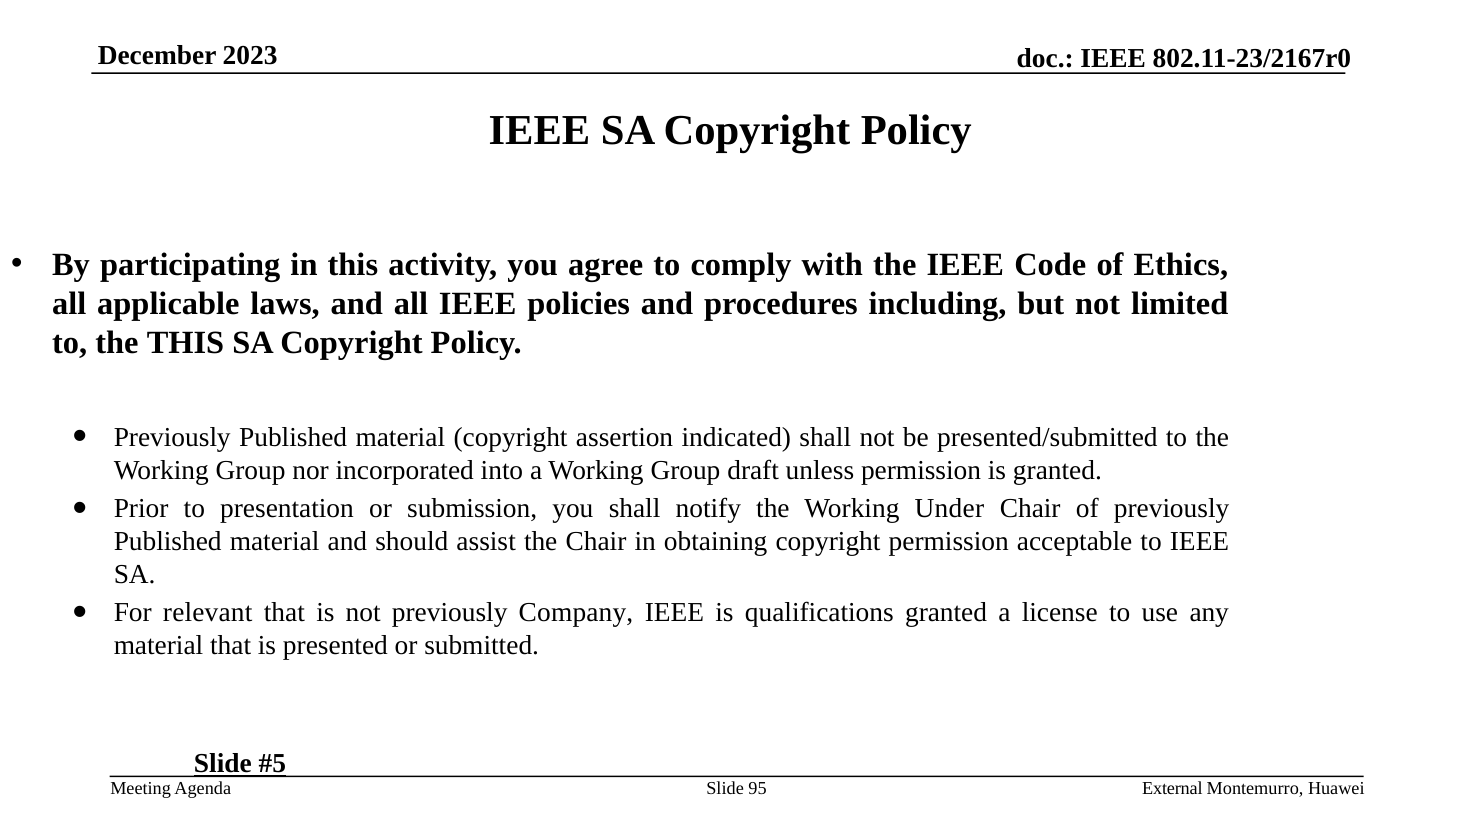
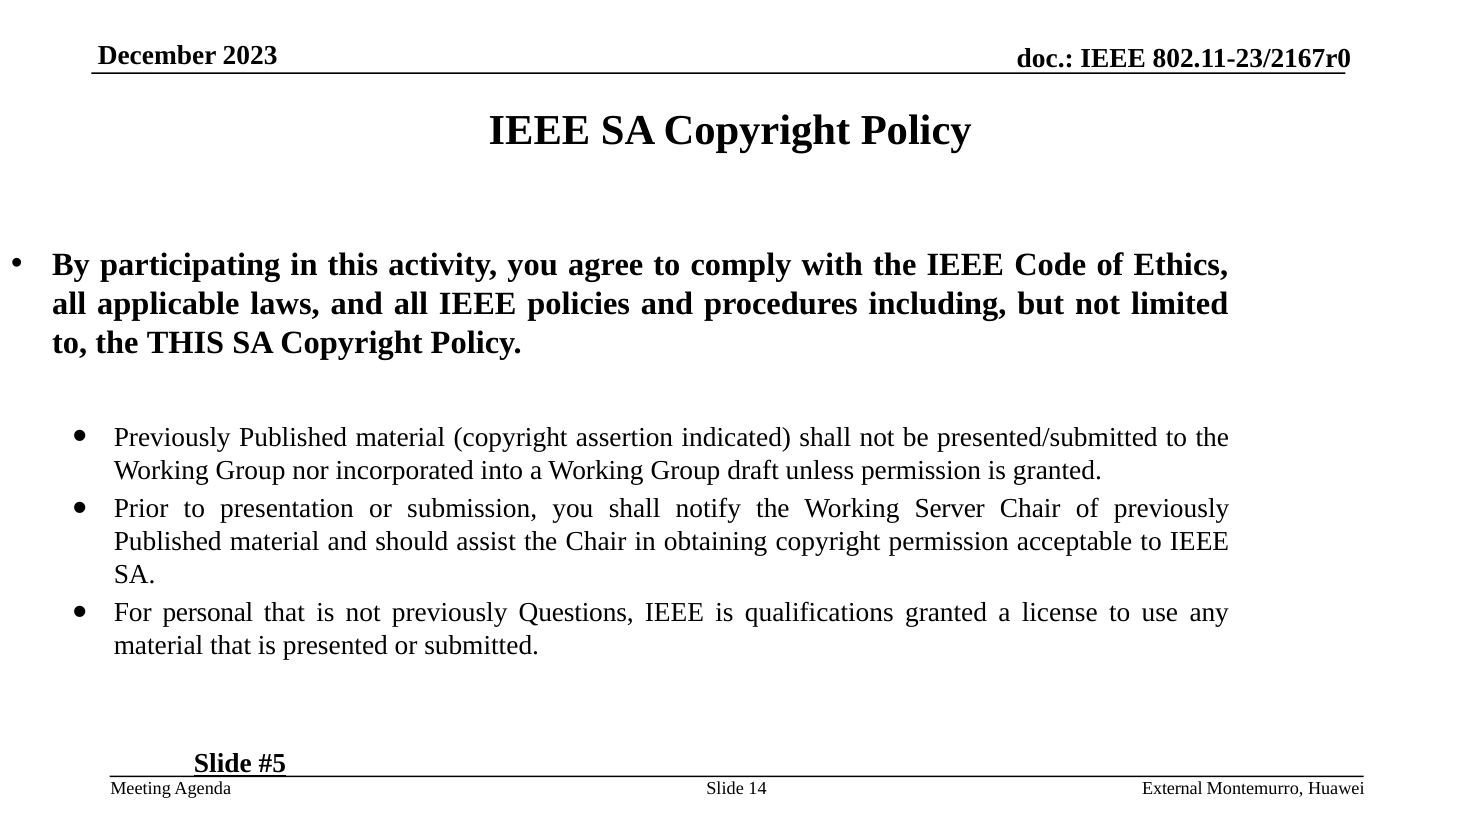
Under: Under -> Server
relevant: relevant -> personal
Company: Company -> Questions
95: 95 -> 14
